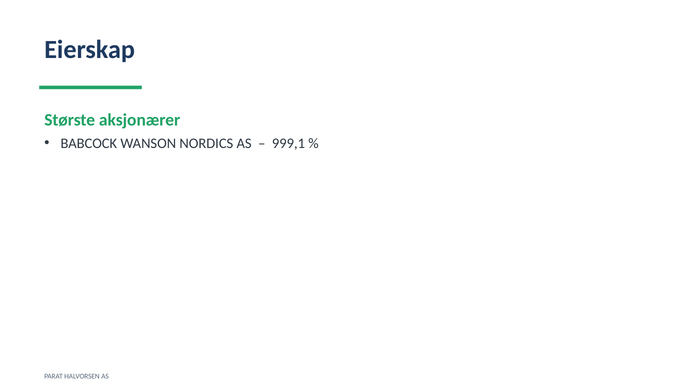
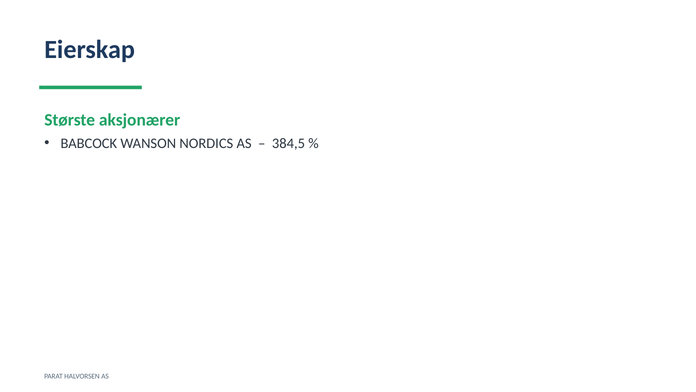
999,1: 999,1 -> 384,5
